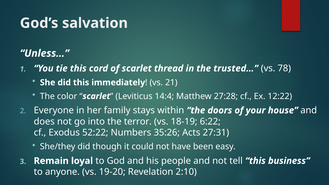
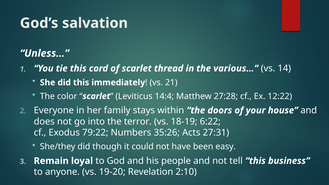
trusted…: trusted… -> various…
78: 78 -> 14
52:22: 52:22 -> 79:22
